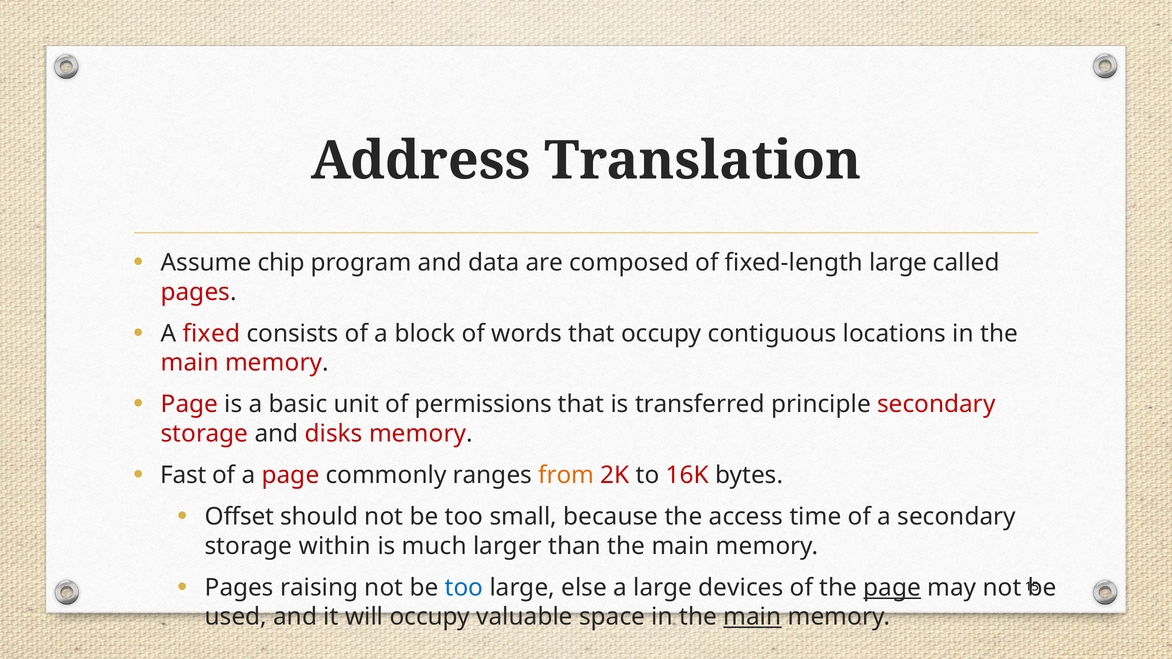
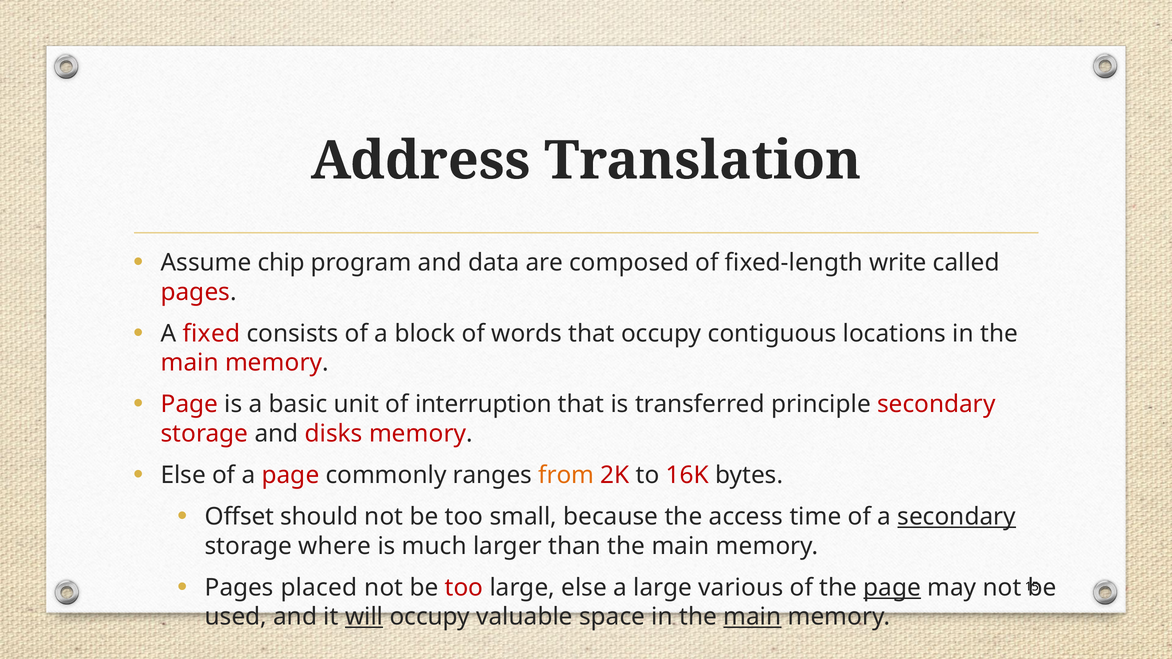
fixed-length large: large -> write
permissions: permissions -> interruption
Fast at (183, 475): Fast -> Else
secondary at (957, 517) underline: none -> present
within: within -> where
raising: raising -> placed
too at (464, 588) colour: blue -> red
devices: devices -> various
will underline: none -> present
